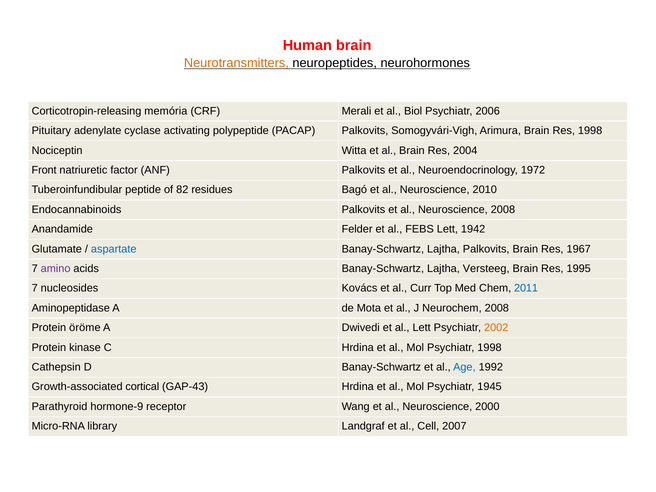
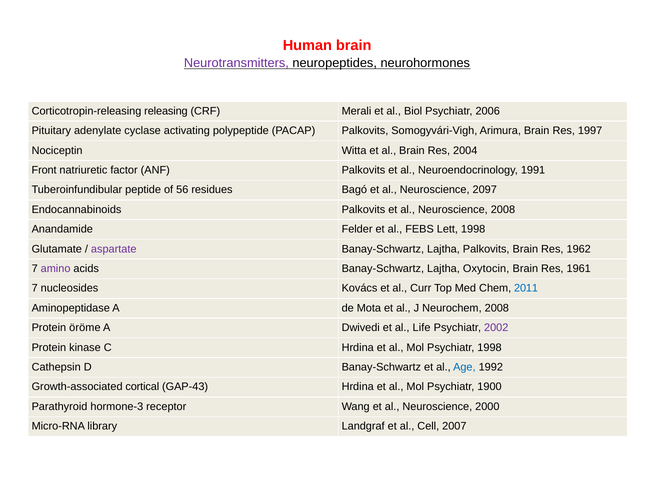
Neurotransmitters colour: orange -> purple
memória: memória -> releasing
Res 1998: 1998 -> 1997
1972: 1972 -> 1991
82: 82 -> 56
2010: 2010 -> 2097
Lett 1942: 1942 -> 1998
aspartate colour: blue -> purple
1967: 1967 -> 1962
Versteeg: Versteeg -> Oxytocin
1995: 1995 -> 1961
al Lett: Lett -> Life
2002 colour: orange -> purple
1945: 1945 -> 1900
hormone-9: hormone-9 -> hormone-3
